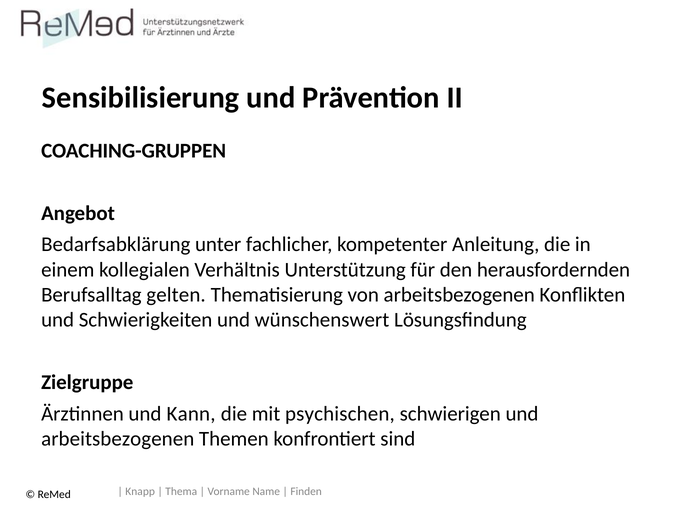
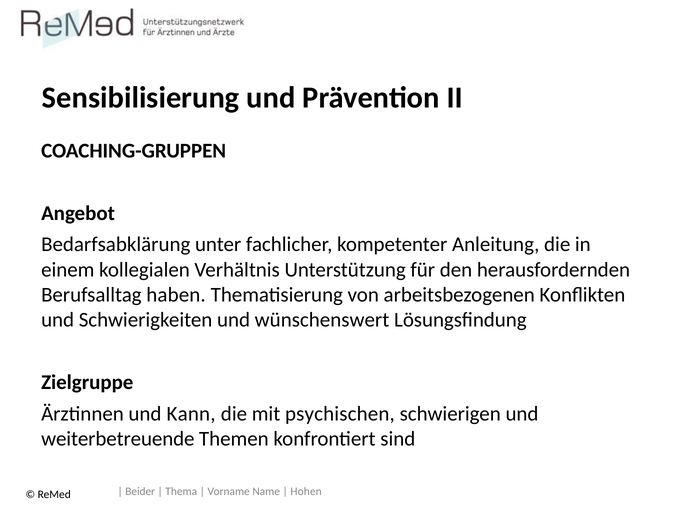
gelten: gelten -> haben
arbeitsbezogenen at (118, 439): arbeitsbezogenen -> weiterbetreuende
Knapp: Knapp -> Beider
Finden: Finden -> Hohen
